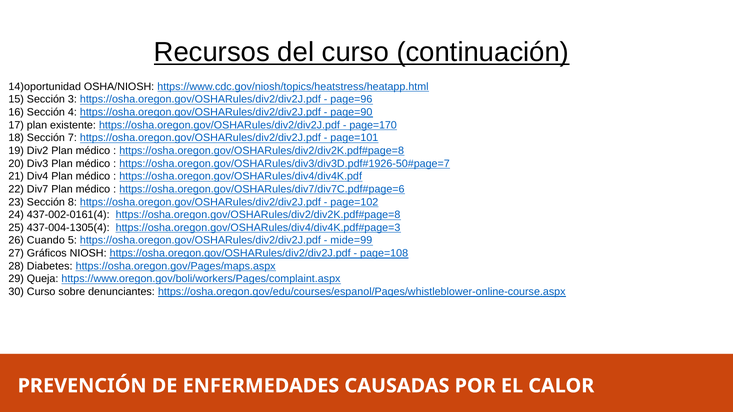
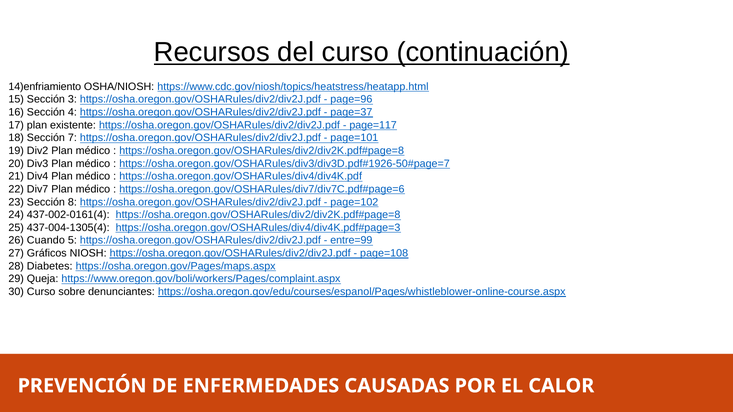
14)oportunidad: 14)oportunidad -> 14)enfriamiento
page=90: page=90 -> page=37
page=170: page=170 -> page=117
mide=99: mide=99 -> entre=99
